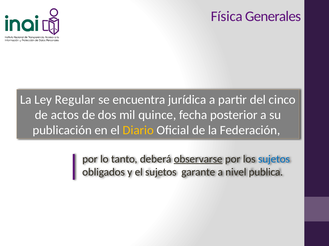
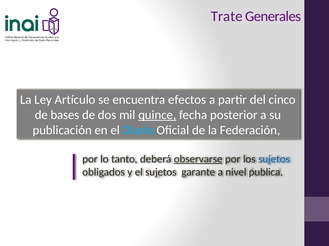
Física: Física -> Trate
Regular: Regular -> Artículo
jurídica: jurídica -> efectos
actos: actos -> bases
quince underline: none -> present
Diario colour: yellow -> light blue
